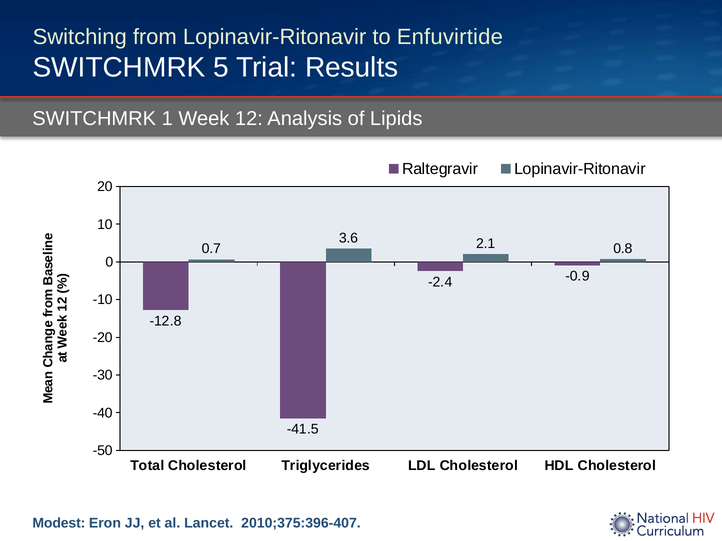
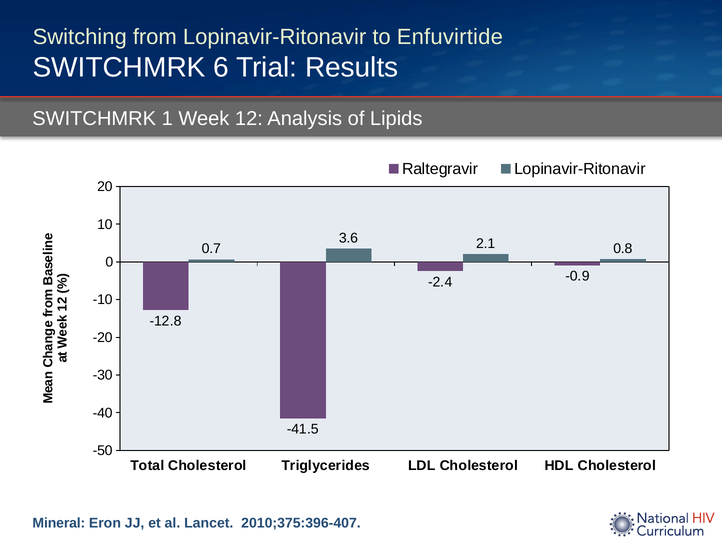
5: 5 -> 6
Modest: Modest -> Mineral
